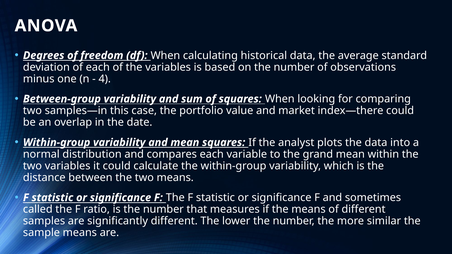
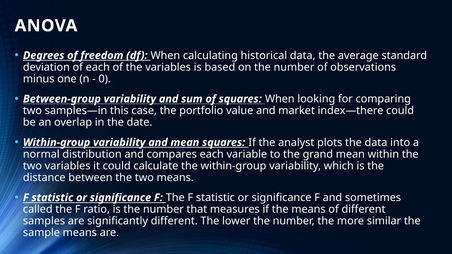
4: 4 -> 0
